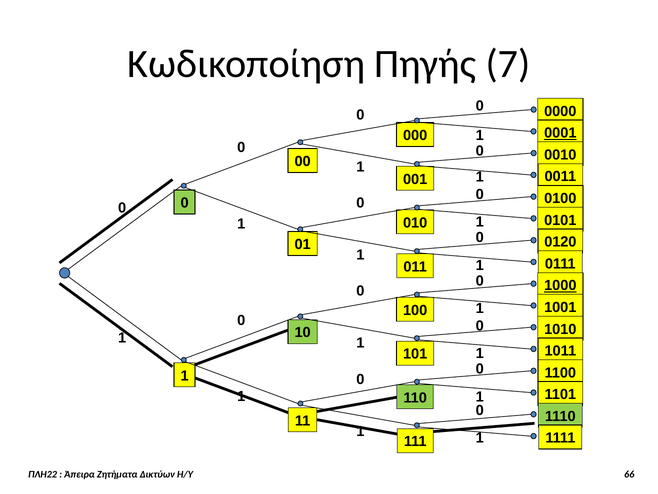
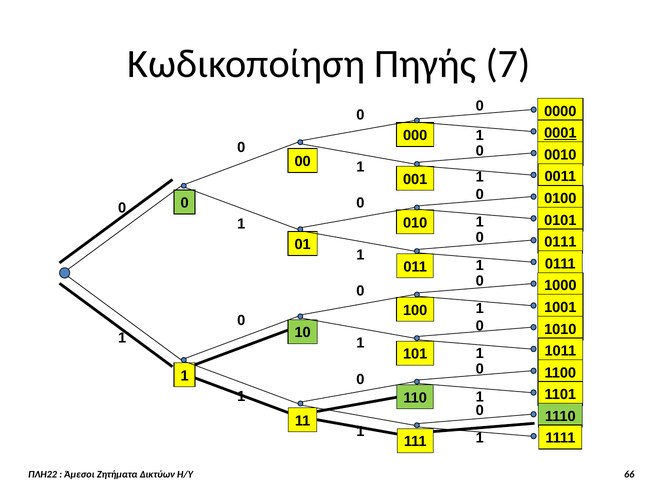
0120 at (560, 242): 0120 -> 0111
1000 underline: present -> none
Άπειρα: Άπειρα -> Άμεσοι
